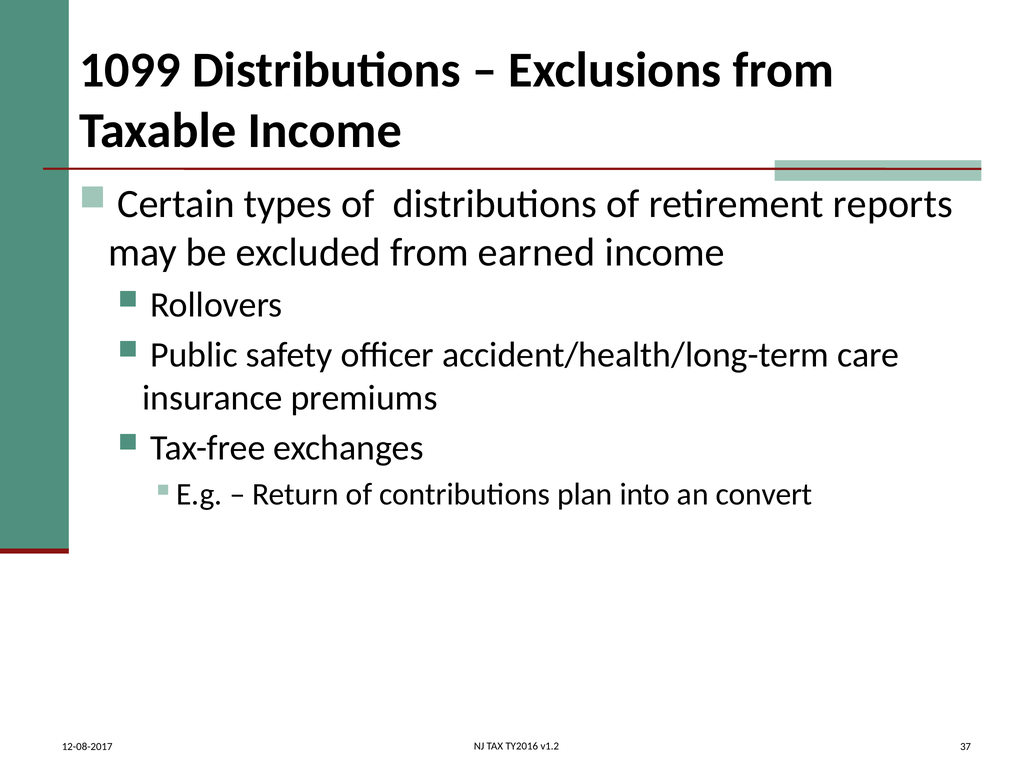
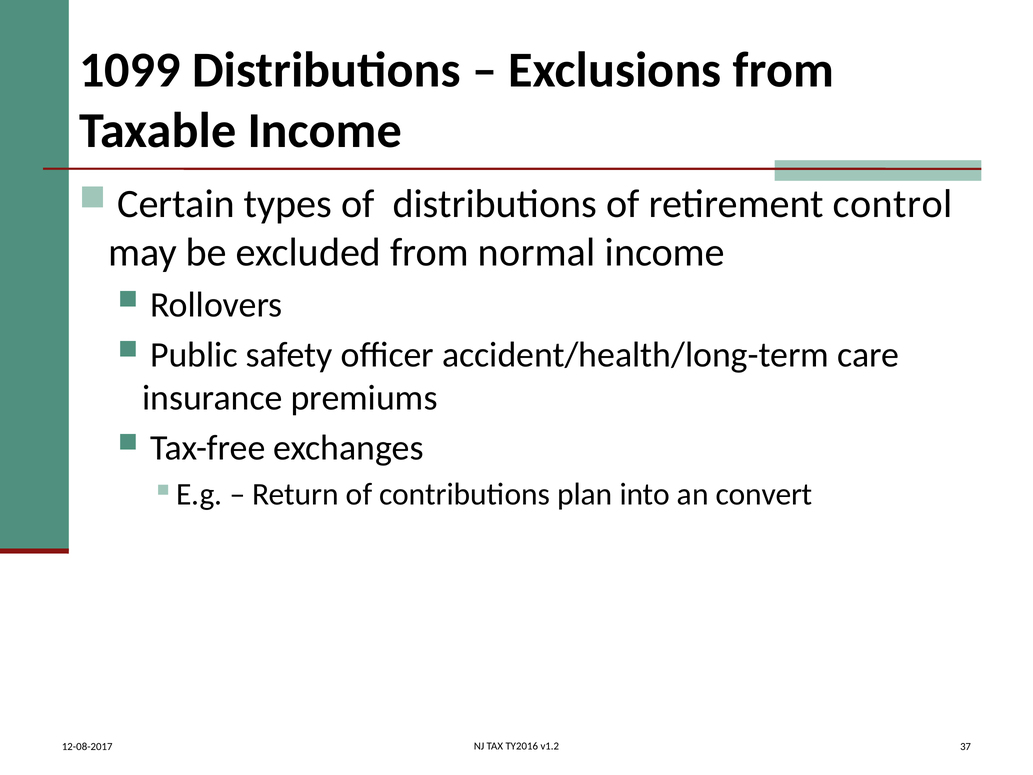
reports: reports -> control
earned: earned -> normal
